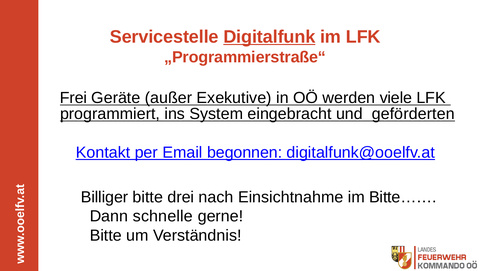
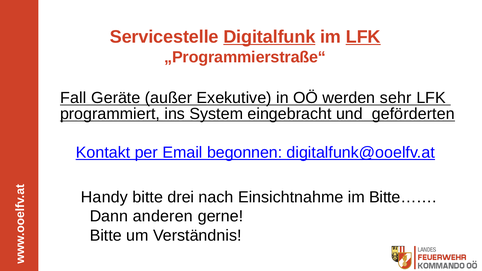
LFK at (363, 37) underline: none -> present
Frei: Frei -> Fall
viele: viele -> sehr
Billiger: Billiger -> Handy
schnelle: schnelle -> anderen
